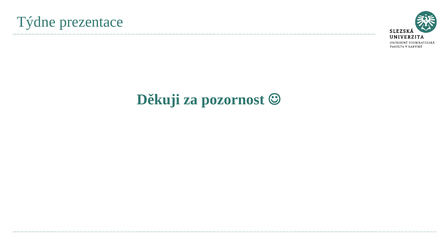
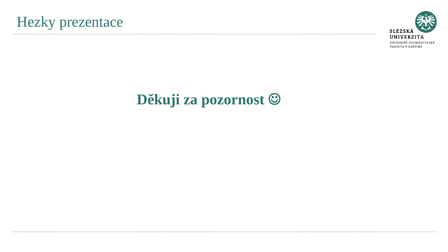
Týdne: Týdne -> Hezky
